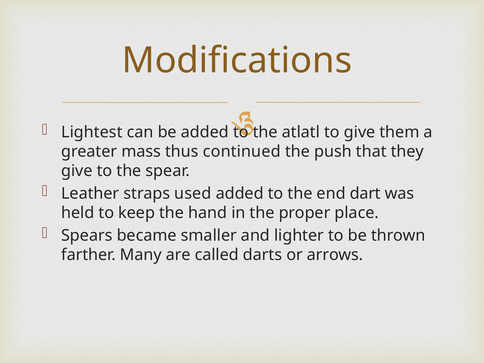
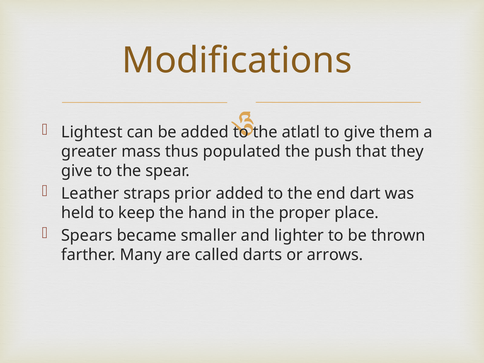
continued: continued -> populated
used: used -> prior
